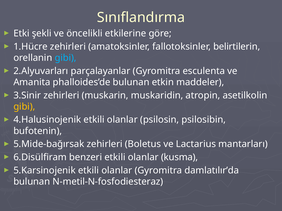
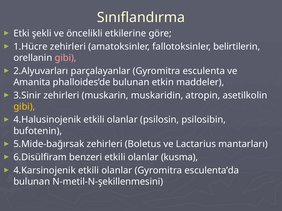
gibi at (66, 58) colour: light blue -> pink
5.Karsinojenik: 5.Karsinojenik -> 4.Karsinojenik
damlatılır’da: damlatılır’da -> esculenta’da
N-metil-N-fosfodiesteraz: N-metil-N-fosfodiesteraz -> N-metil-N-şekillenmesini
